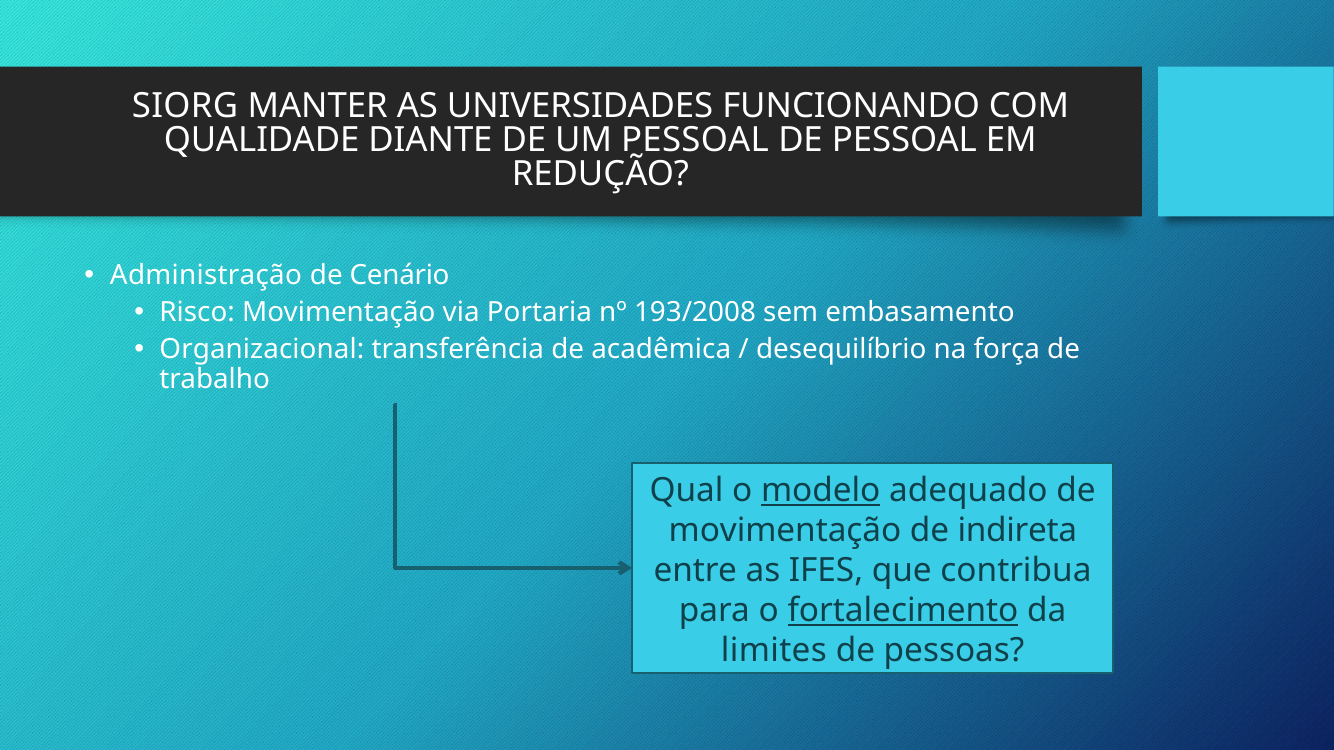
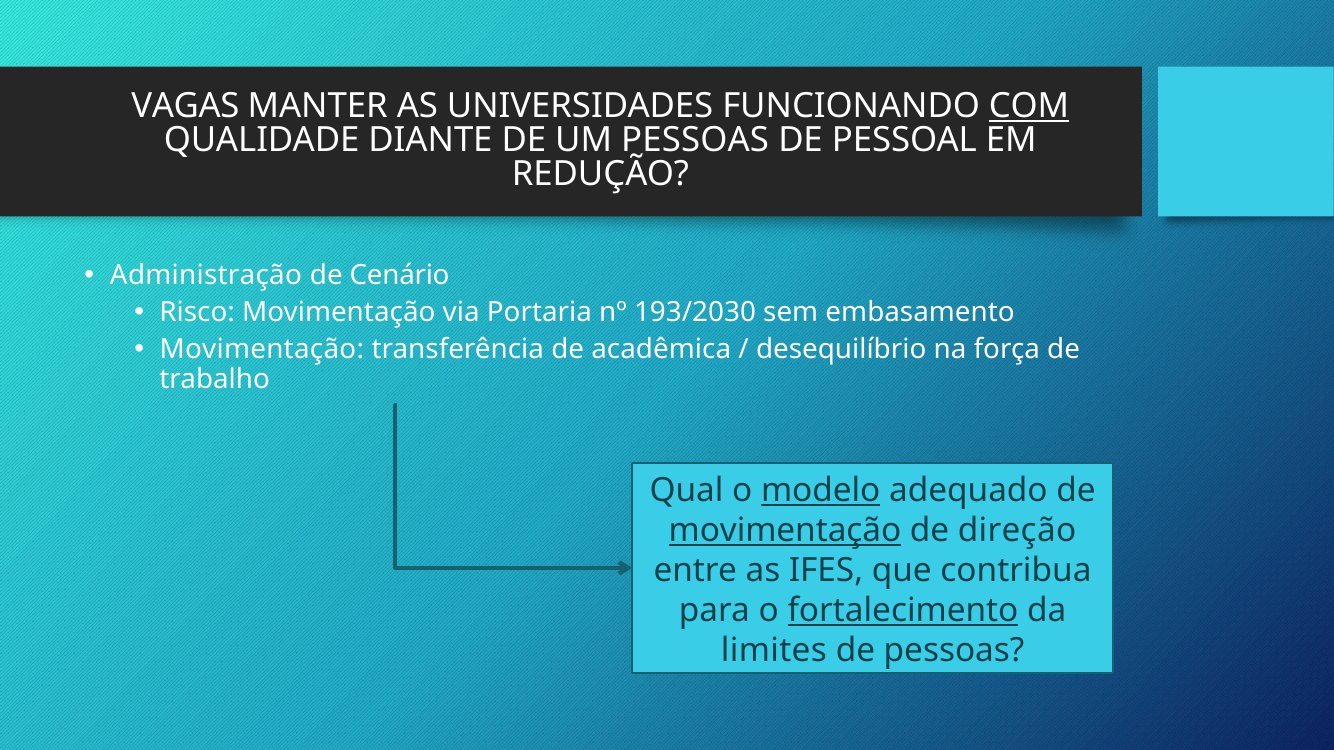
SIORG: SIORG -> VAGAS
COM underline: none -> present
UM PESSOAL: PESSOAL -> PESSOAS
193/2008: 193/2008 -> 193/2030
Organizacional at (262, 349): Organizacional -> Movimentação
movimentação at (785, 530) underline: none -> present
indireta: indireta -> direção
